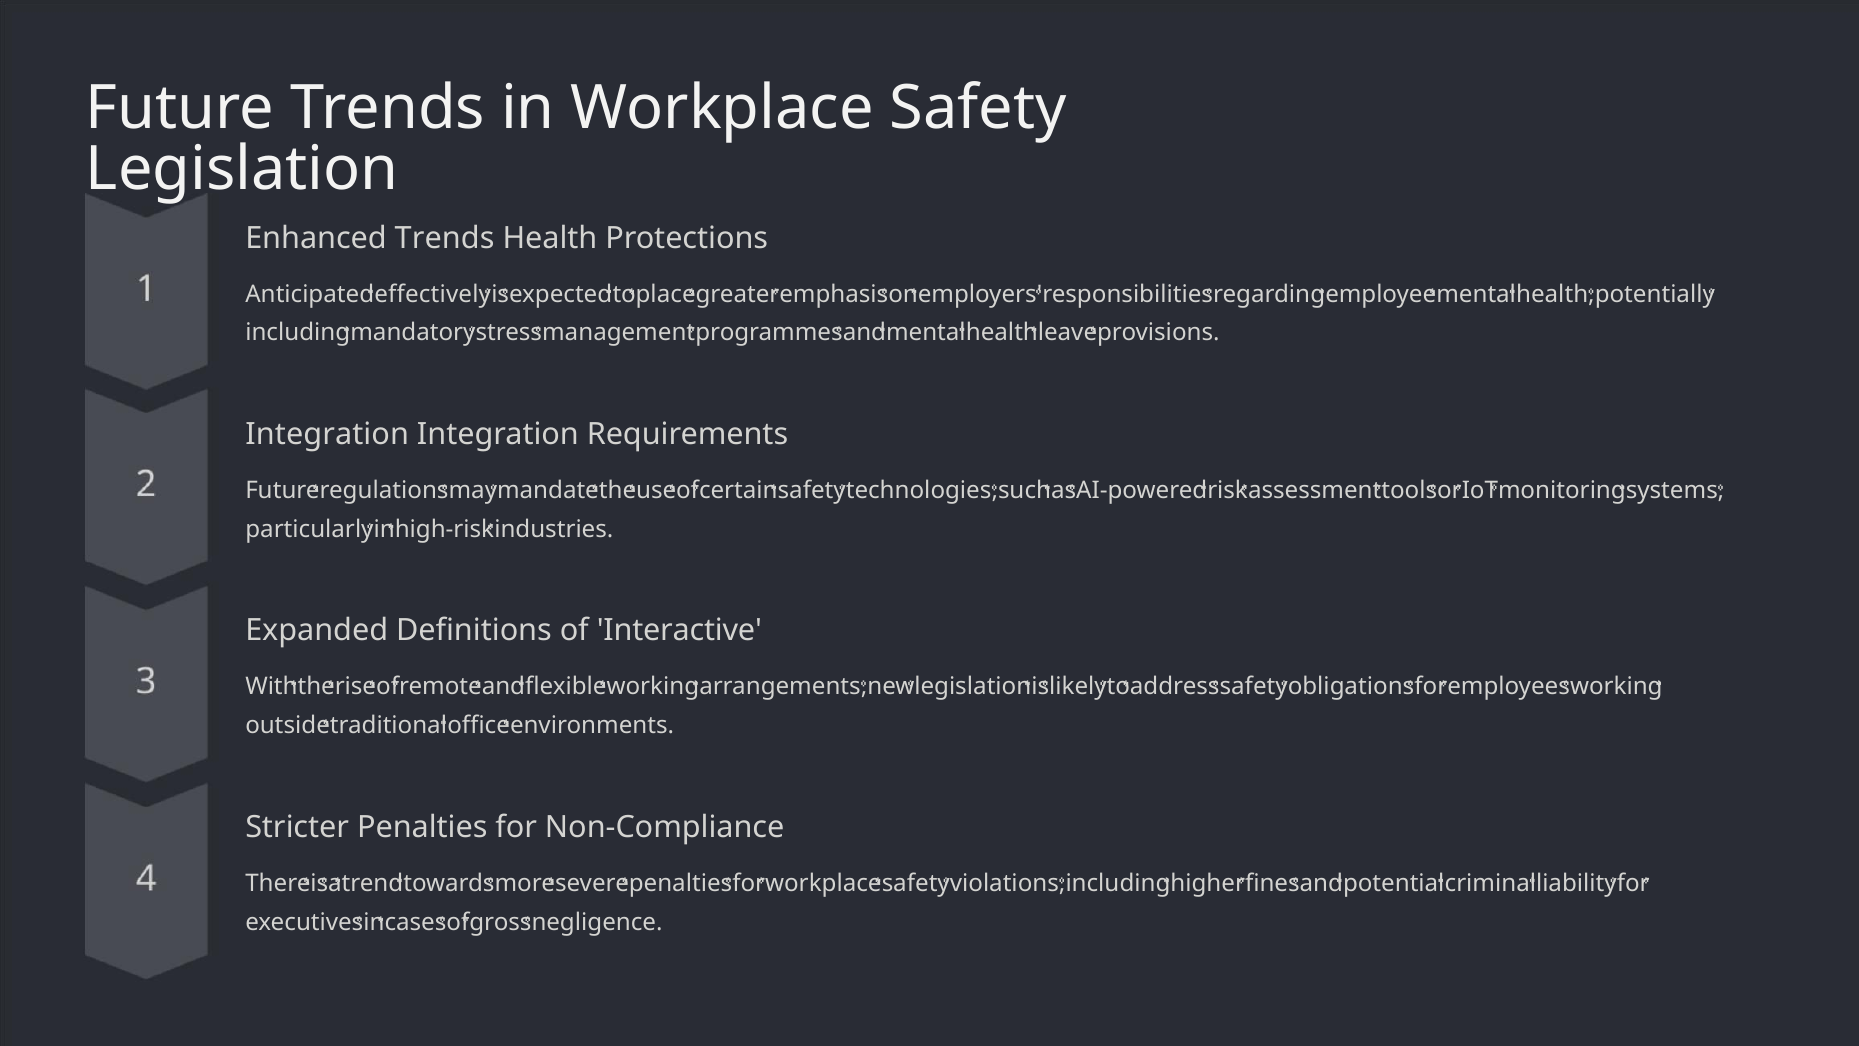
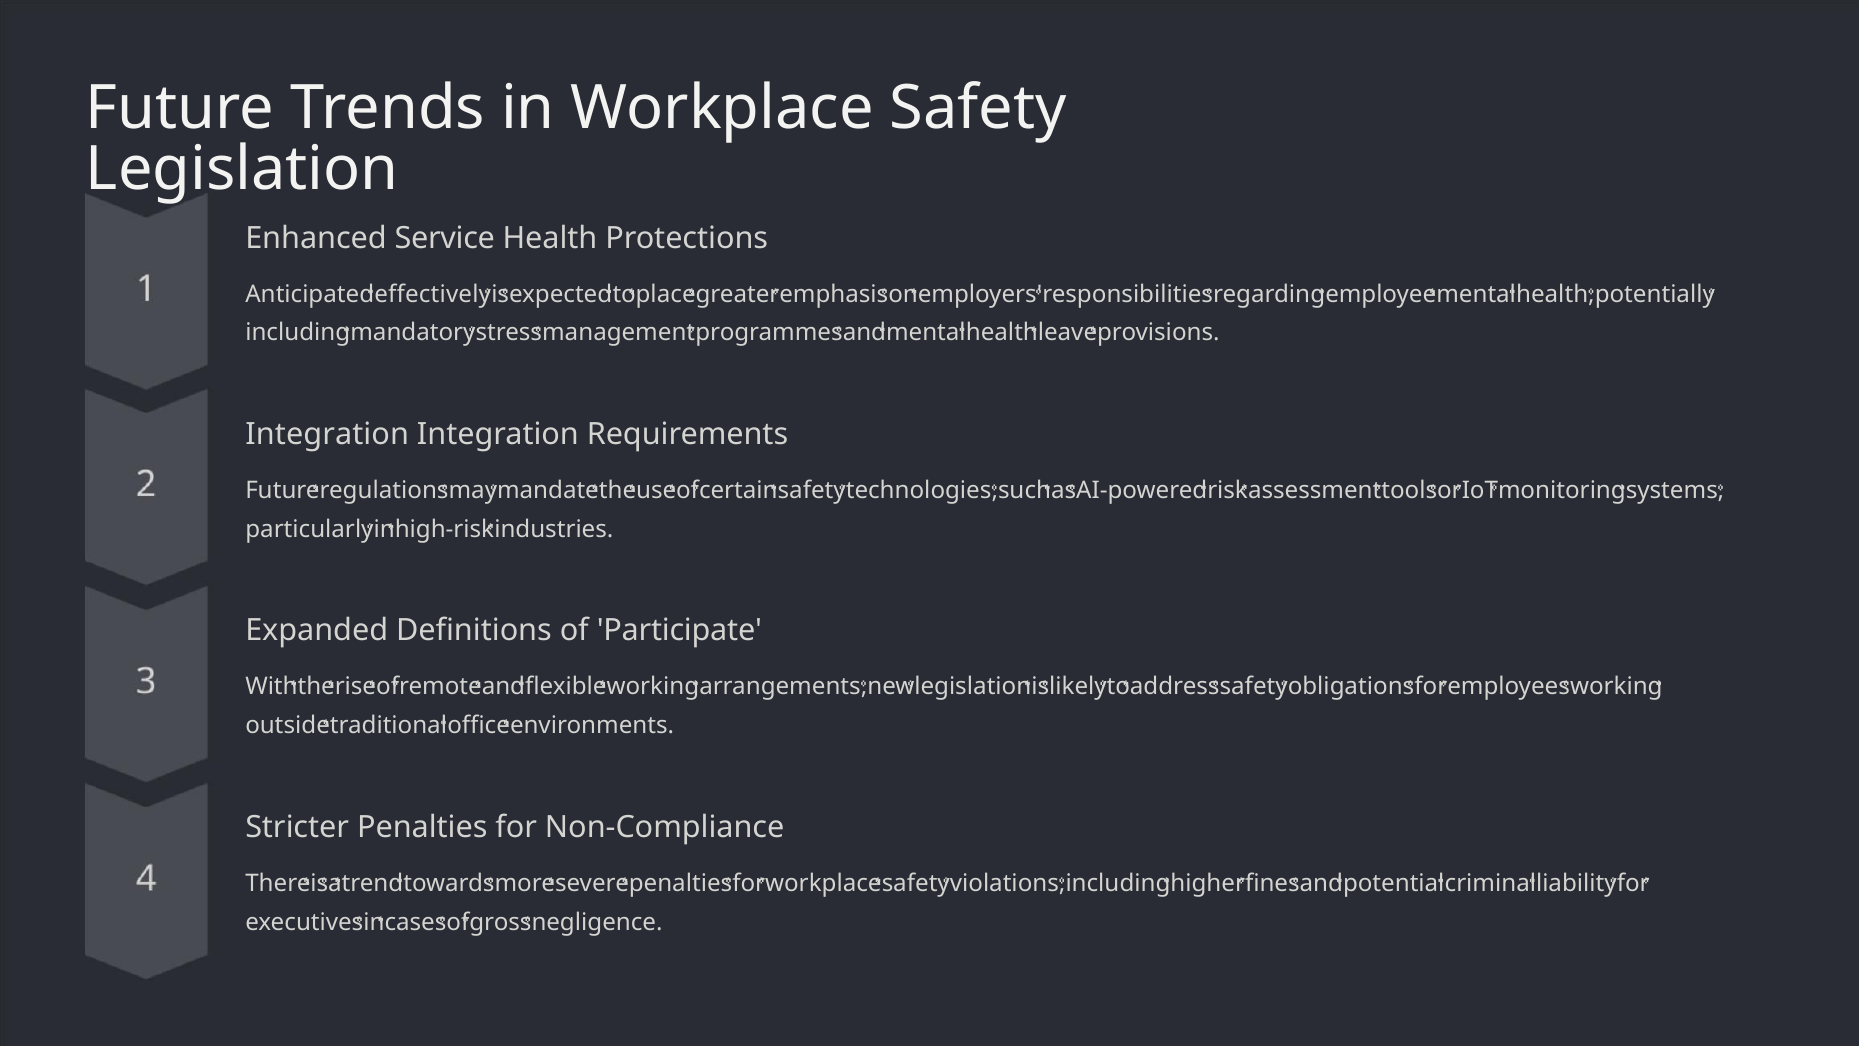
Enhanced Trends: Trends -> Service
Interactive: Interactive -> Participate
